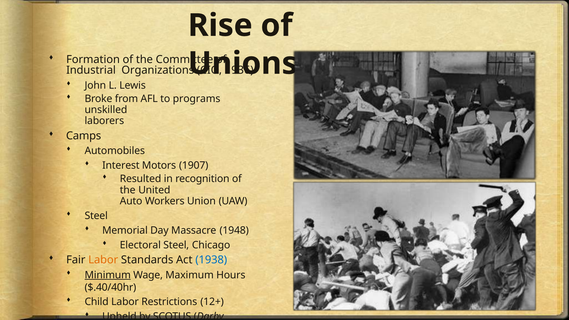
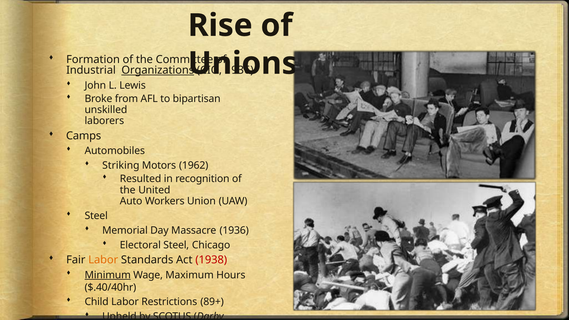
Organizations underline: none -> present
programs: programs -> bipartisan
Interest: Interest -> Striking
1907: 1907 -> 1962
Massacre 1948: 1948 -> 1936
1938 colour: blue -> red
12+: 12+ -> 89+
